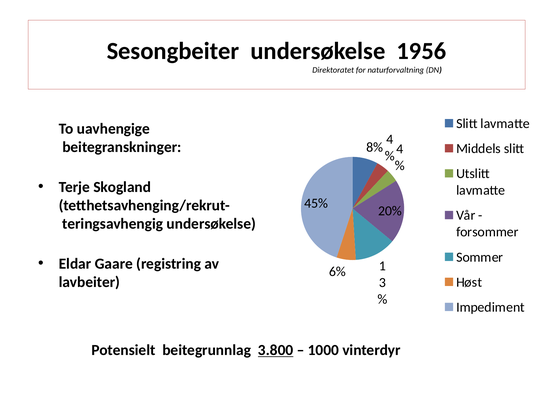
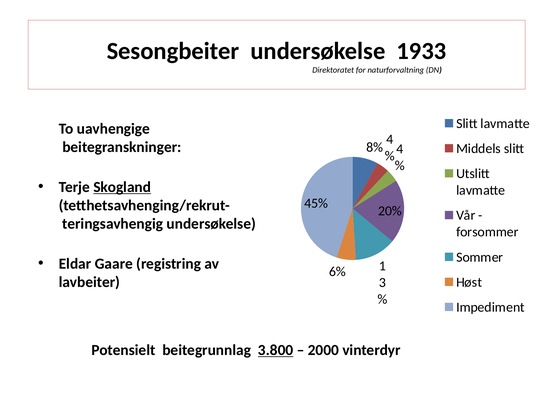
1956: 1956 -> 1933
Skogland underline: none -> present
1000: 1000 -> 2000
